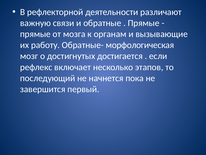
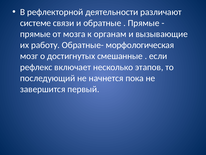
важную: важную -> системе
достигается: достигается -> смешанные
